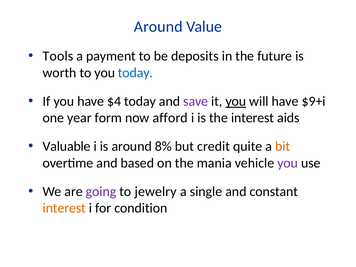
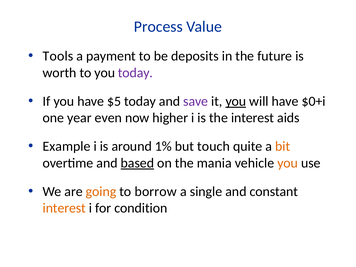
Around at (158, 27): Around -> Process
today at (135, 73) colour: blue -> purple
$4: $4 -> $5
$9+i: $9+i -> $0+i
form: form -> even
afford: afford -> higher
Valuable: Valuable -> Example
8%: 8% -> 1%
credit: credit -> touch
based underline: none -> present
you at (288, 163) colour: purple -> orange
going colour: purple -> orange
jewelry: jewelry -> borrow
